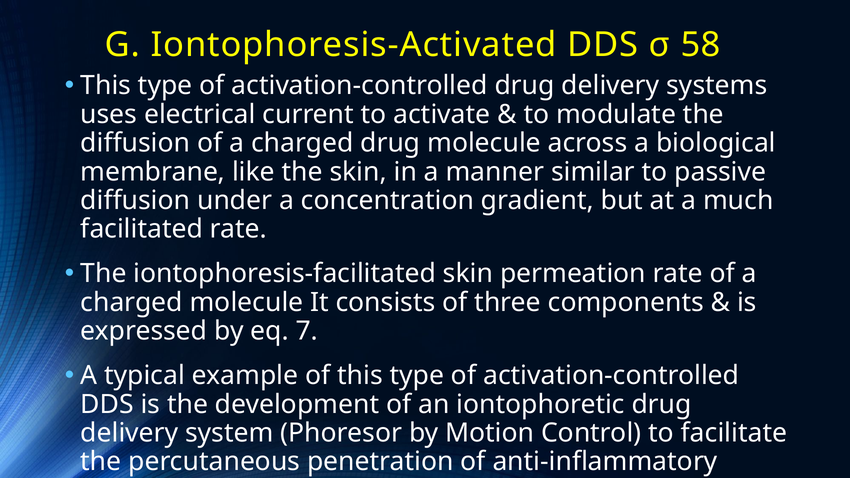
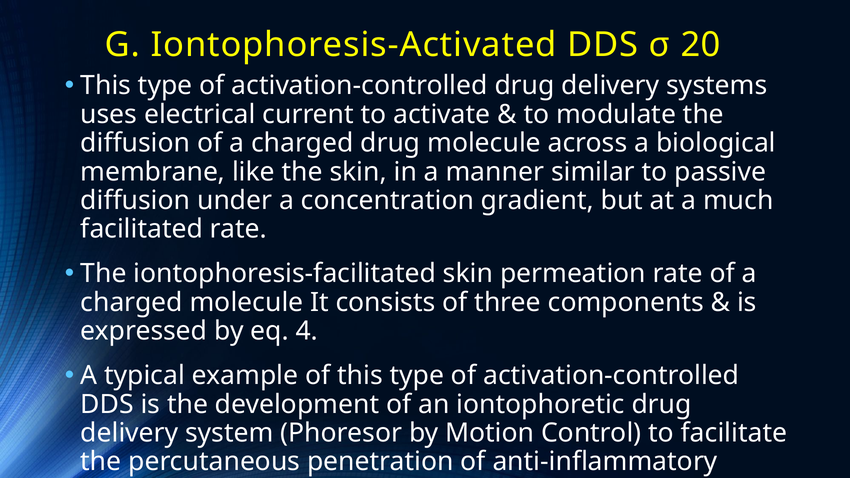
58: 58 -> 20
7: 7 -> 4
